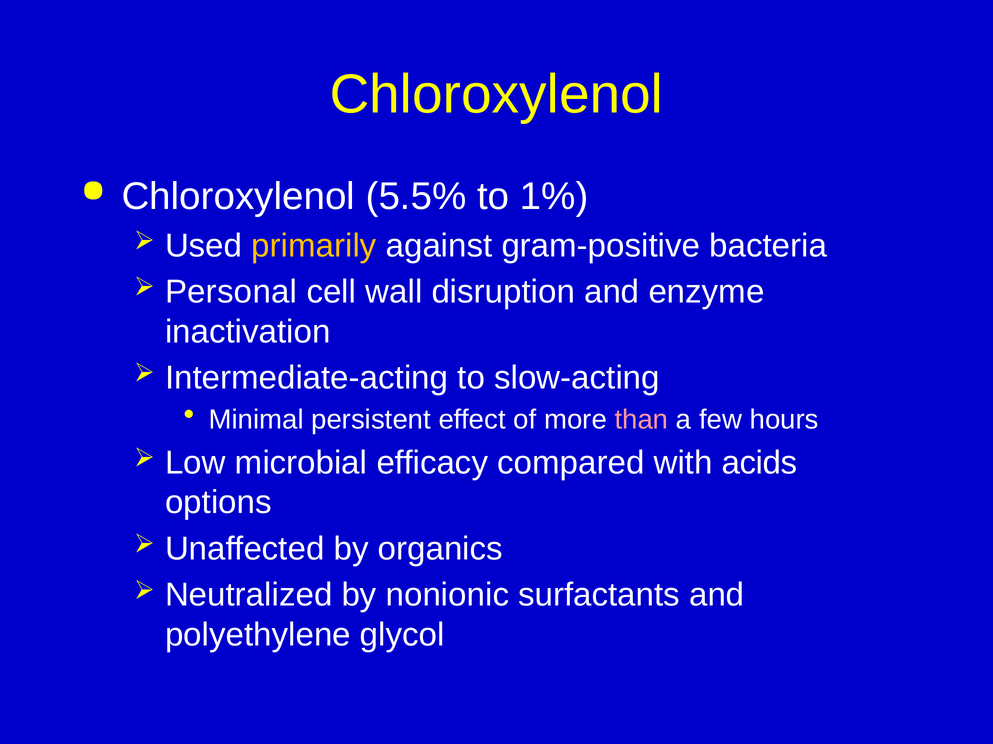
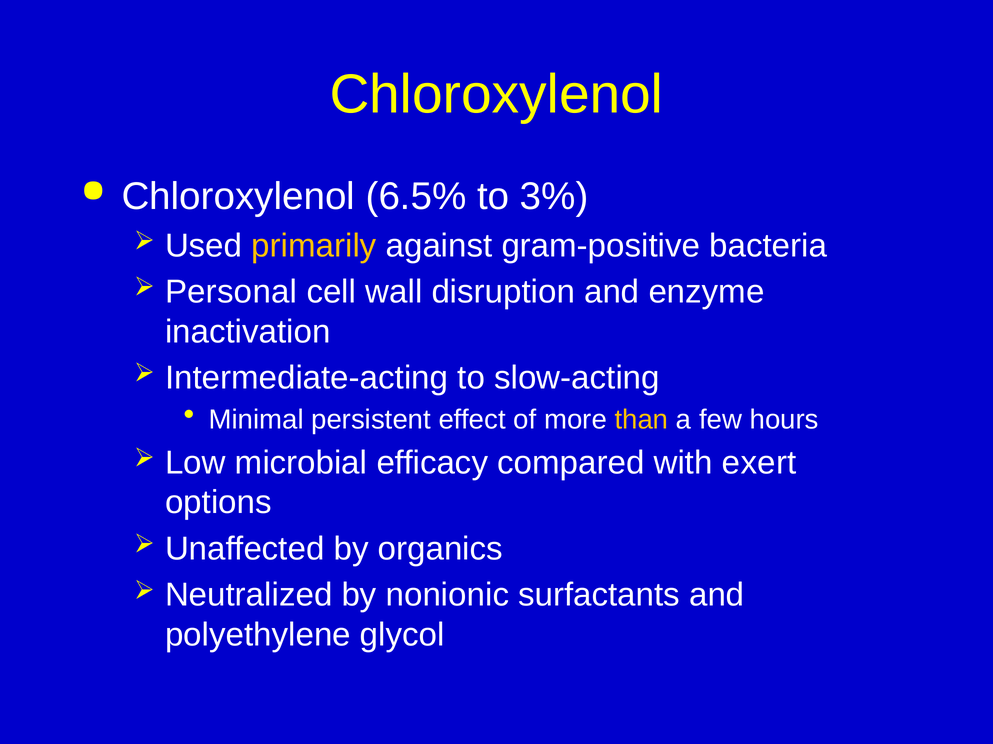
5.5%: 5.5% -> 6.5%
1%: 1% -> 3%
than colour: pink -> yellow
acids: acids -> exert
